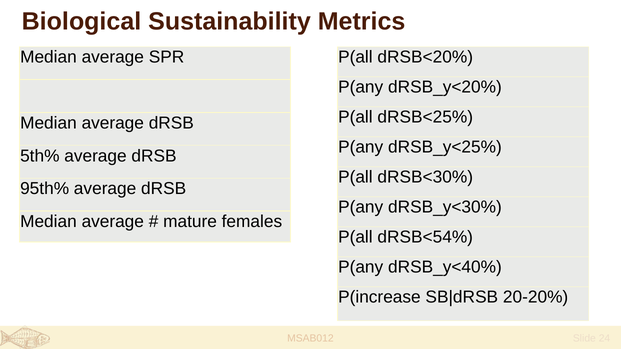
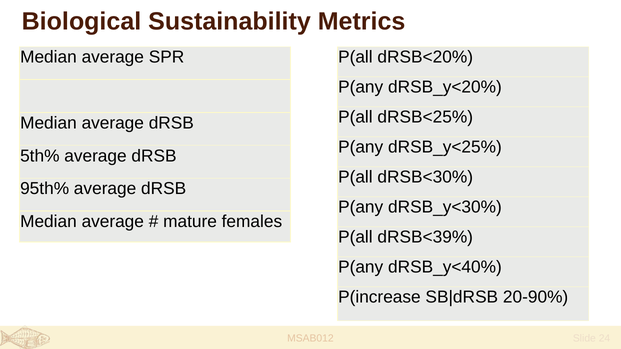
dRSB<54%: dRSB<54% -> dRSB<39%
20-20%: 20-20% -> 20-90%
